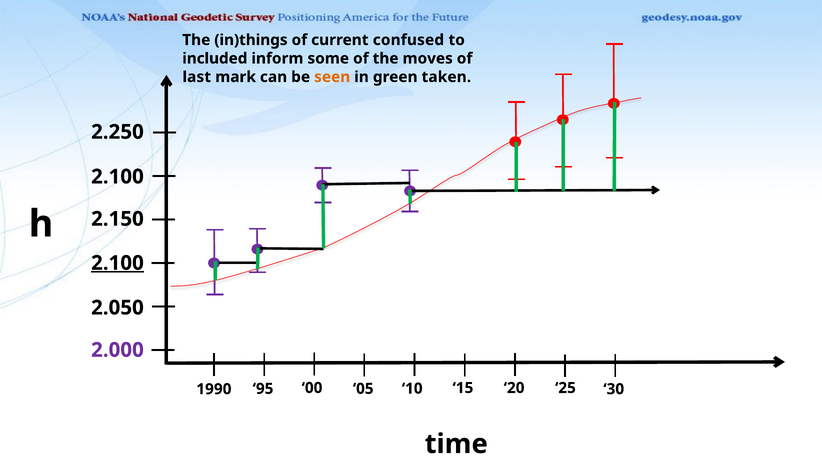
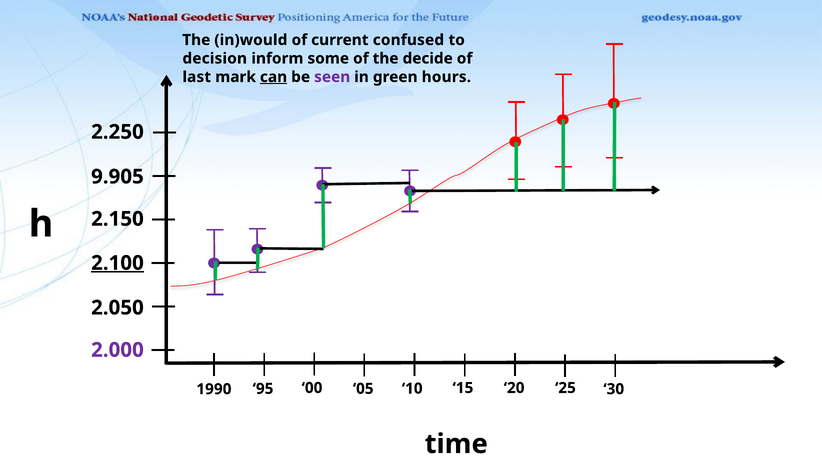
in)things: in)things -> in)would
included: included -> decision
moves: moves -> decide
can underline: none -> present
seen colour: orange -> purple
taken: taken -> hours
2.100 at (117, 177): 2.100 -> 9.905
